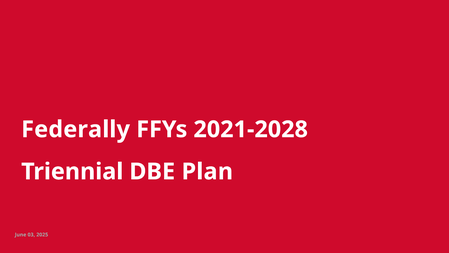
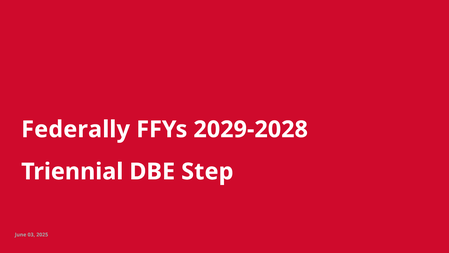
2021-2028: 2021-2028 -> 2029-2028
Plan: Plan -> Step
